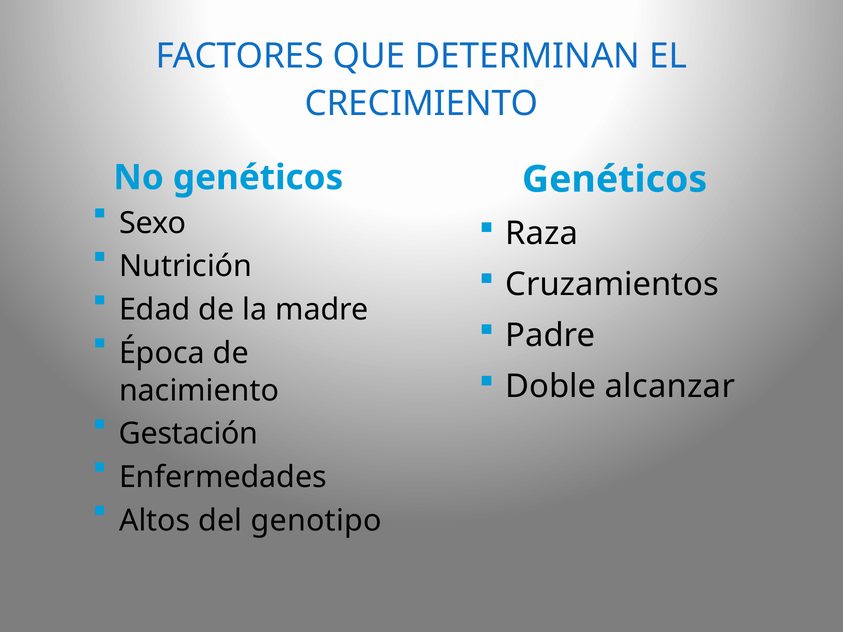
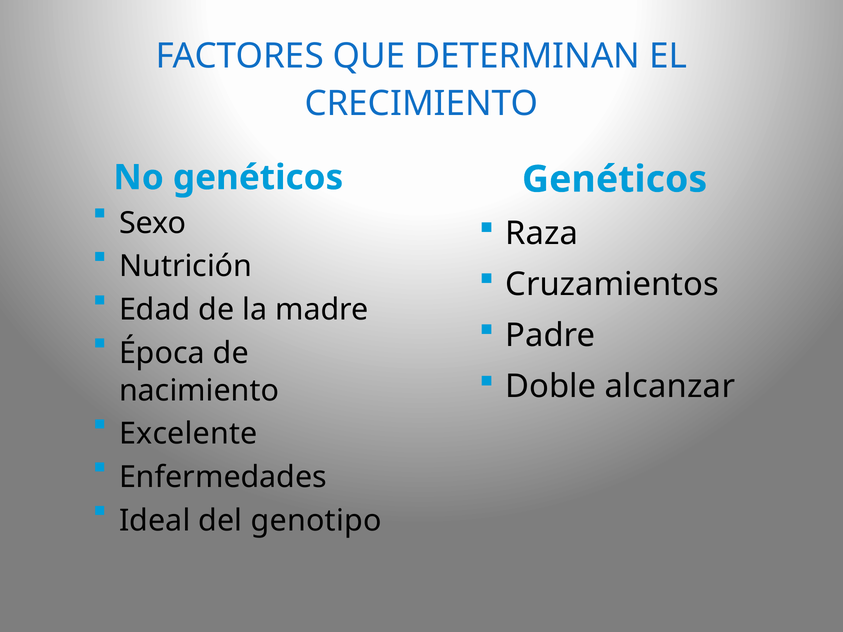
Gestación: Gestación -> Excelente
Altos: Altos -> Ideal
